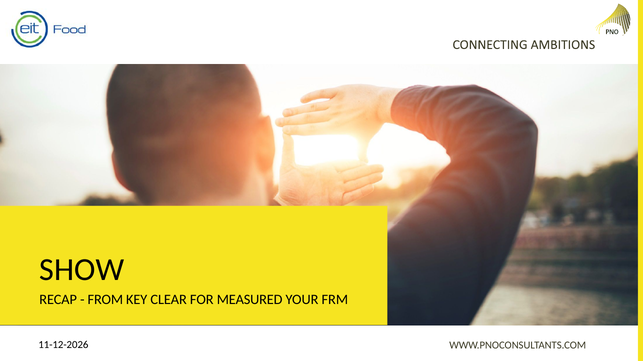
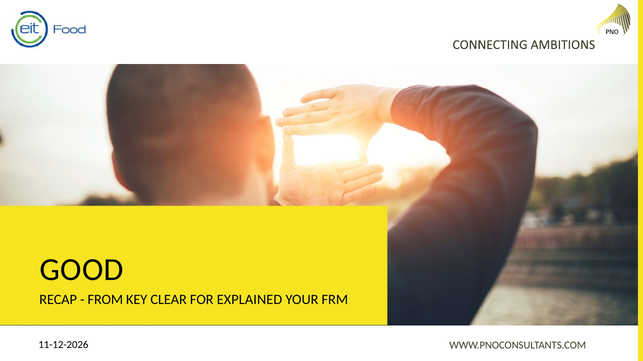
SHOW: SHOW -> GOOD
MEASURED: MEASURED -> EXPLAINED
